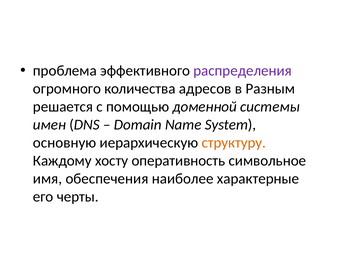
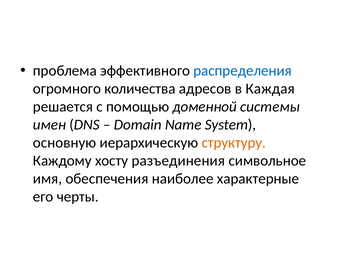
распределения colour: purple -> blue
Разным: Разным -> Каждая
оперативность: оперативность -> разъединения
